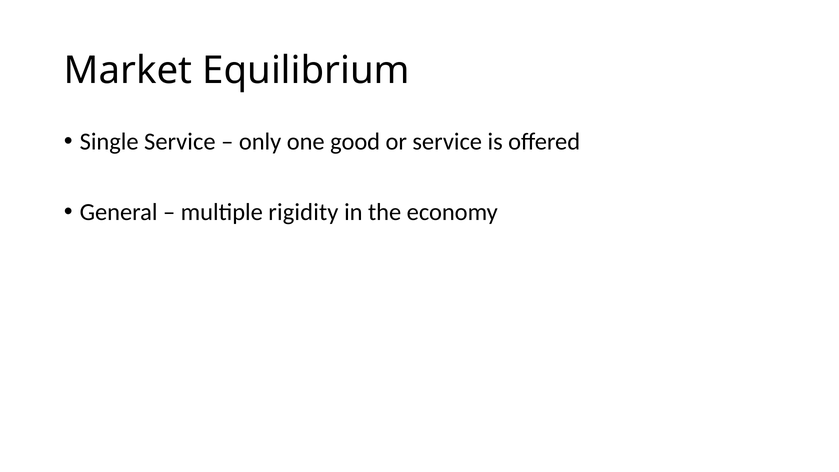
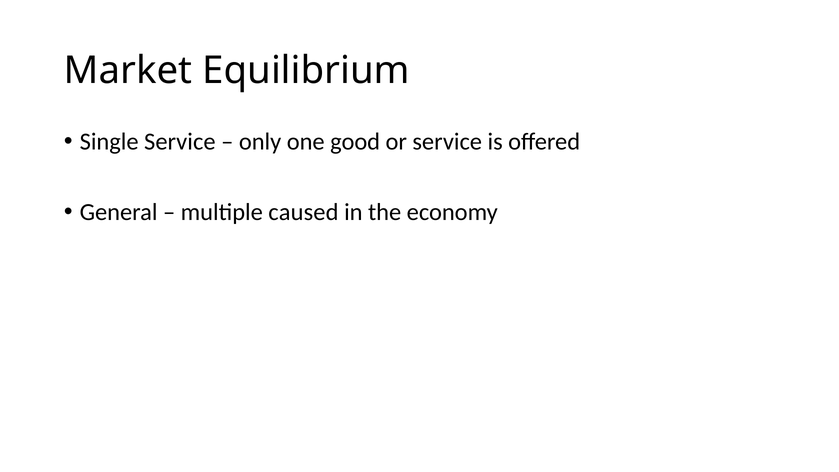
rigidity: rigidity -> caused
